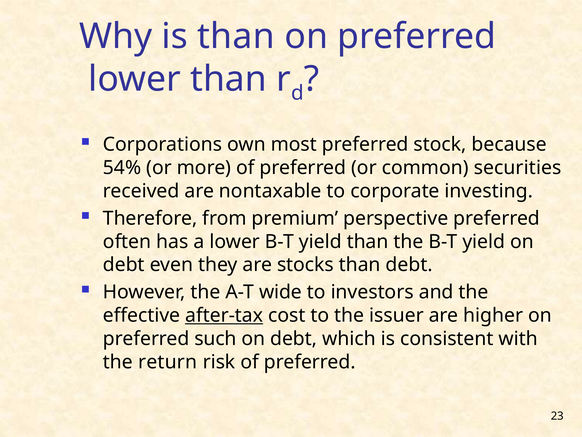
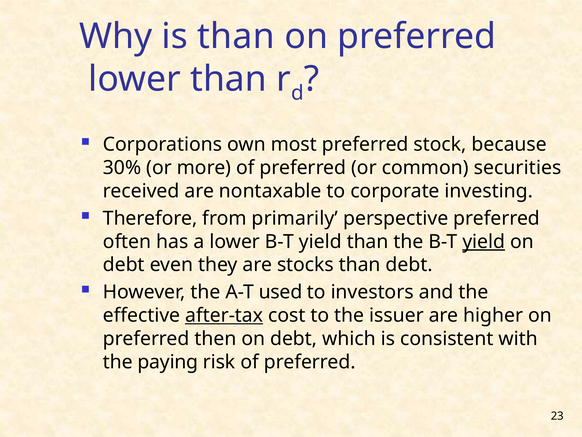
54%: 54% -> 30%
premium: premium -> primarily
yield at (484, 241) underline: none -> present
wide: wide -> used
such: such -> then
return: return -> paying
